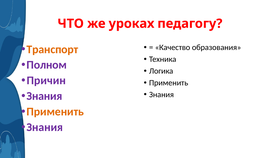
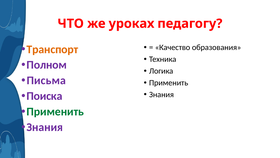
Причин: Причин -> Письма
Знания at (44, 96): Знания -> Поиска
Применить at (55, 111) colour: orange -> green
